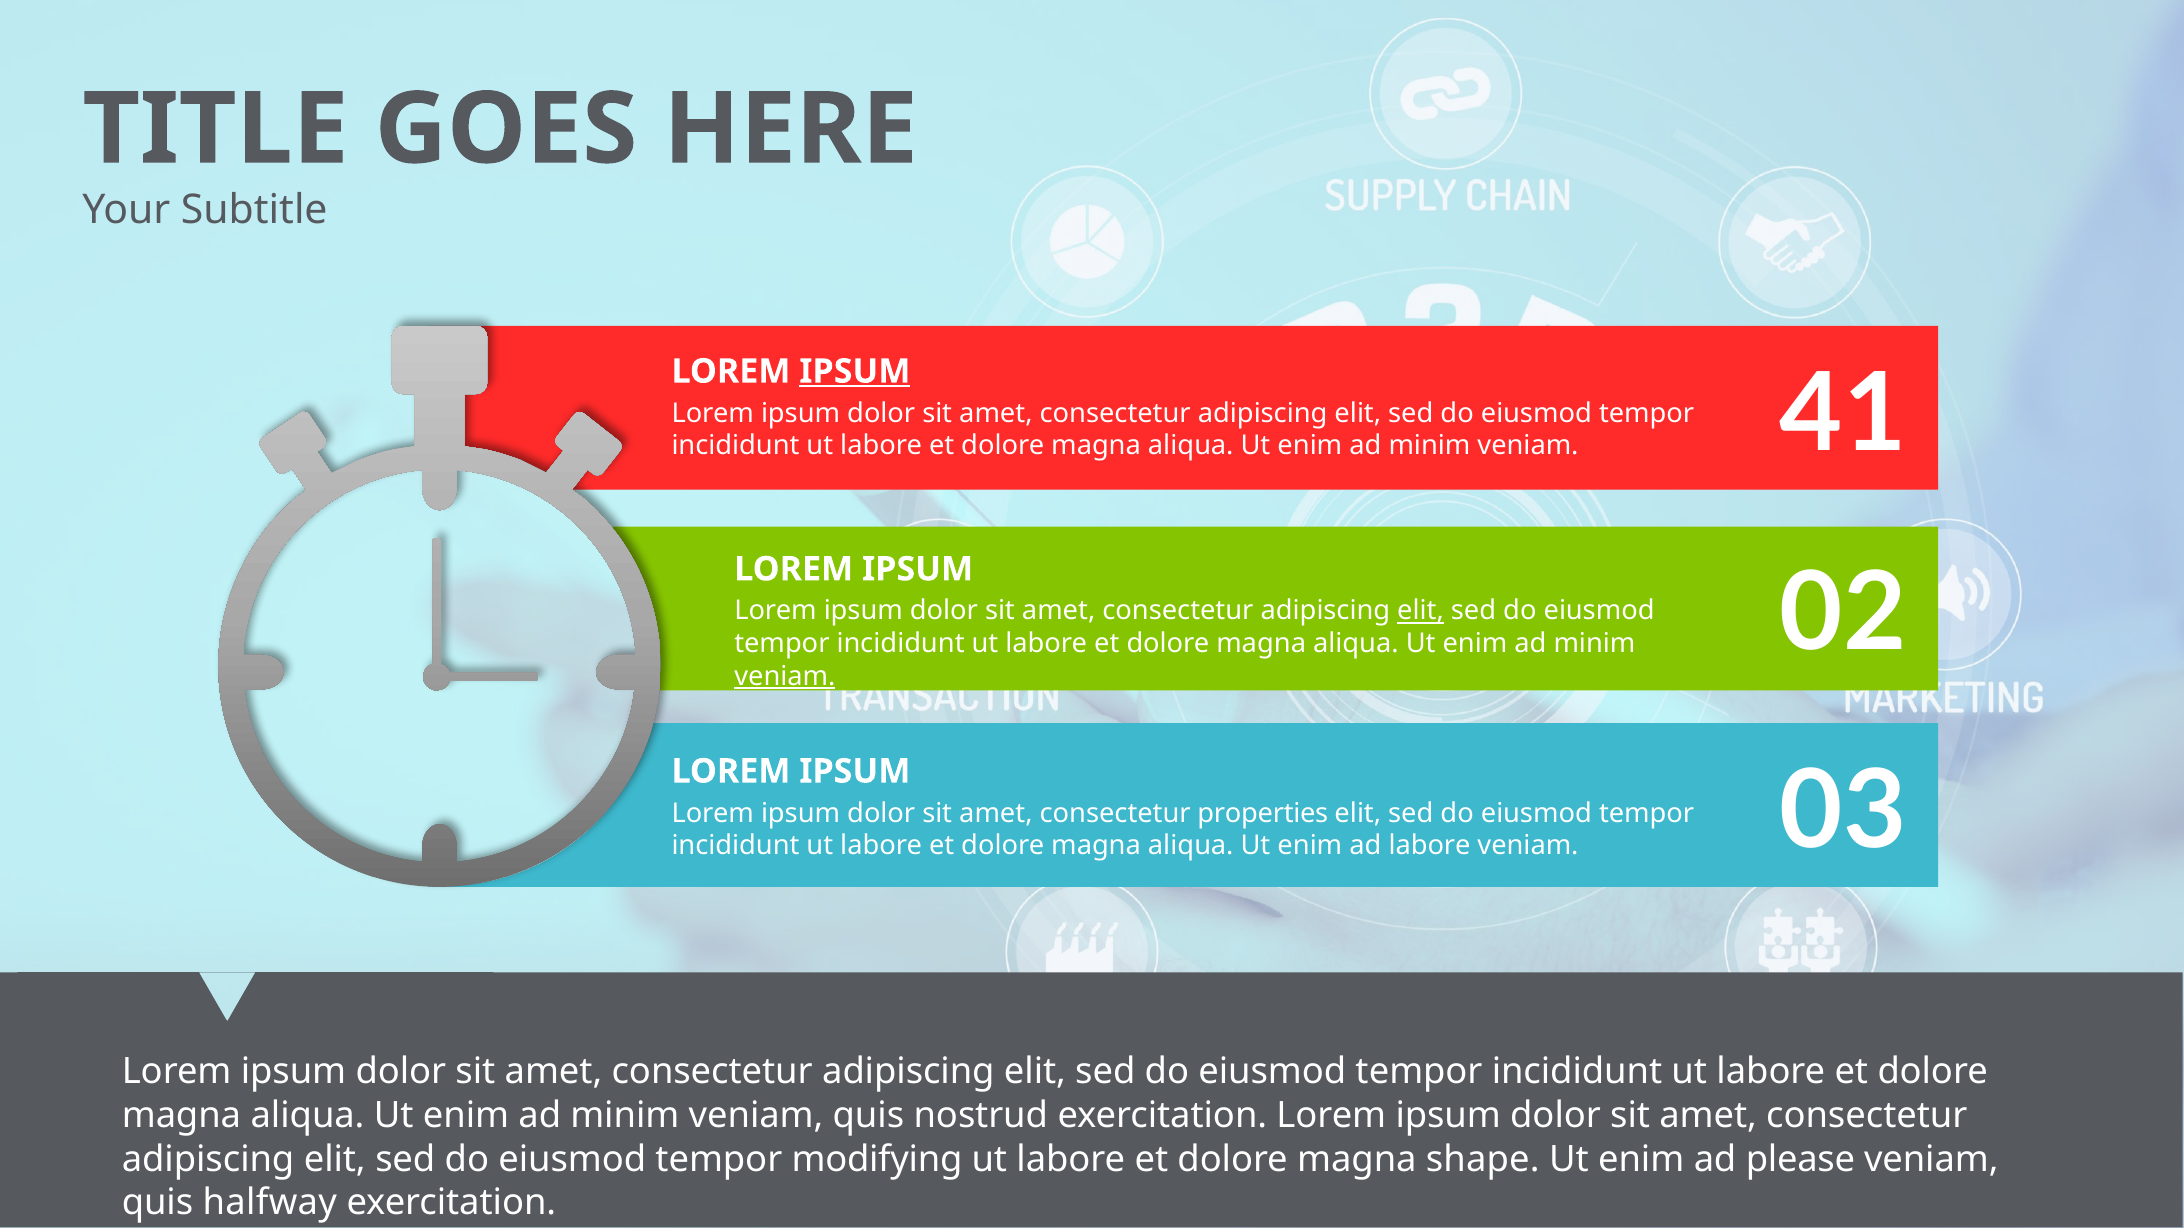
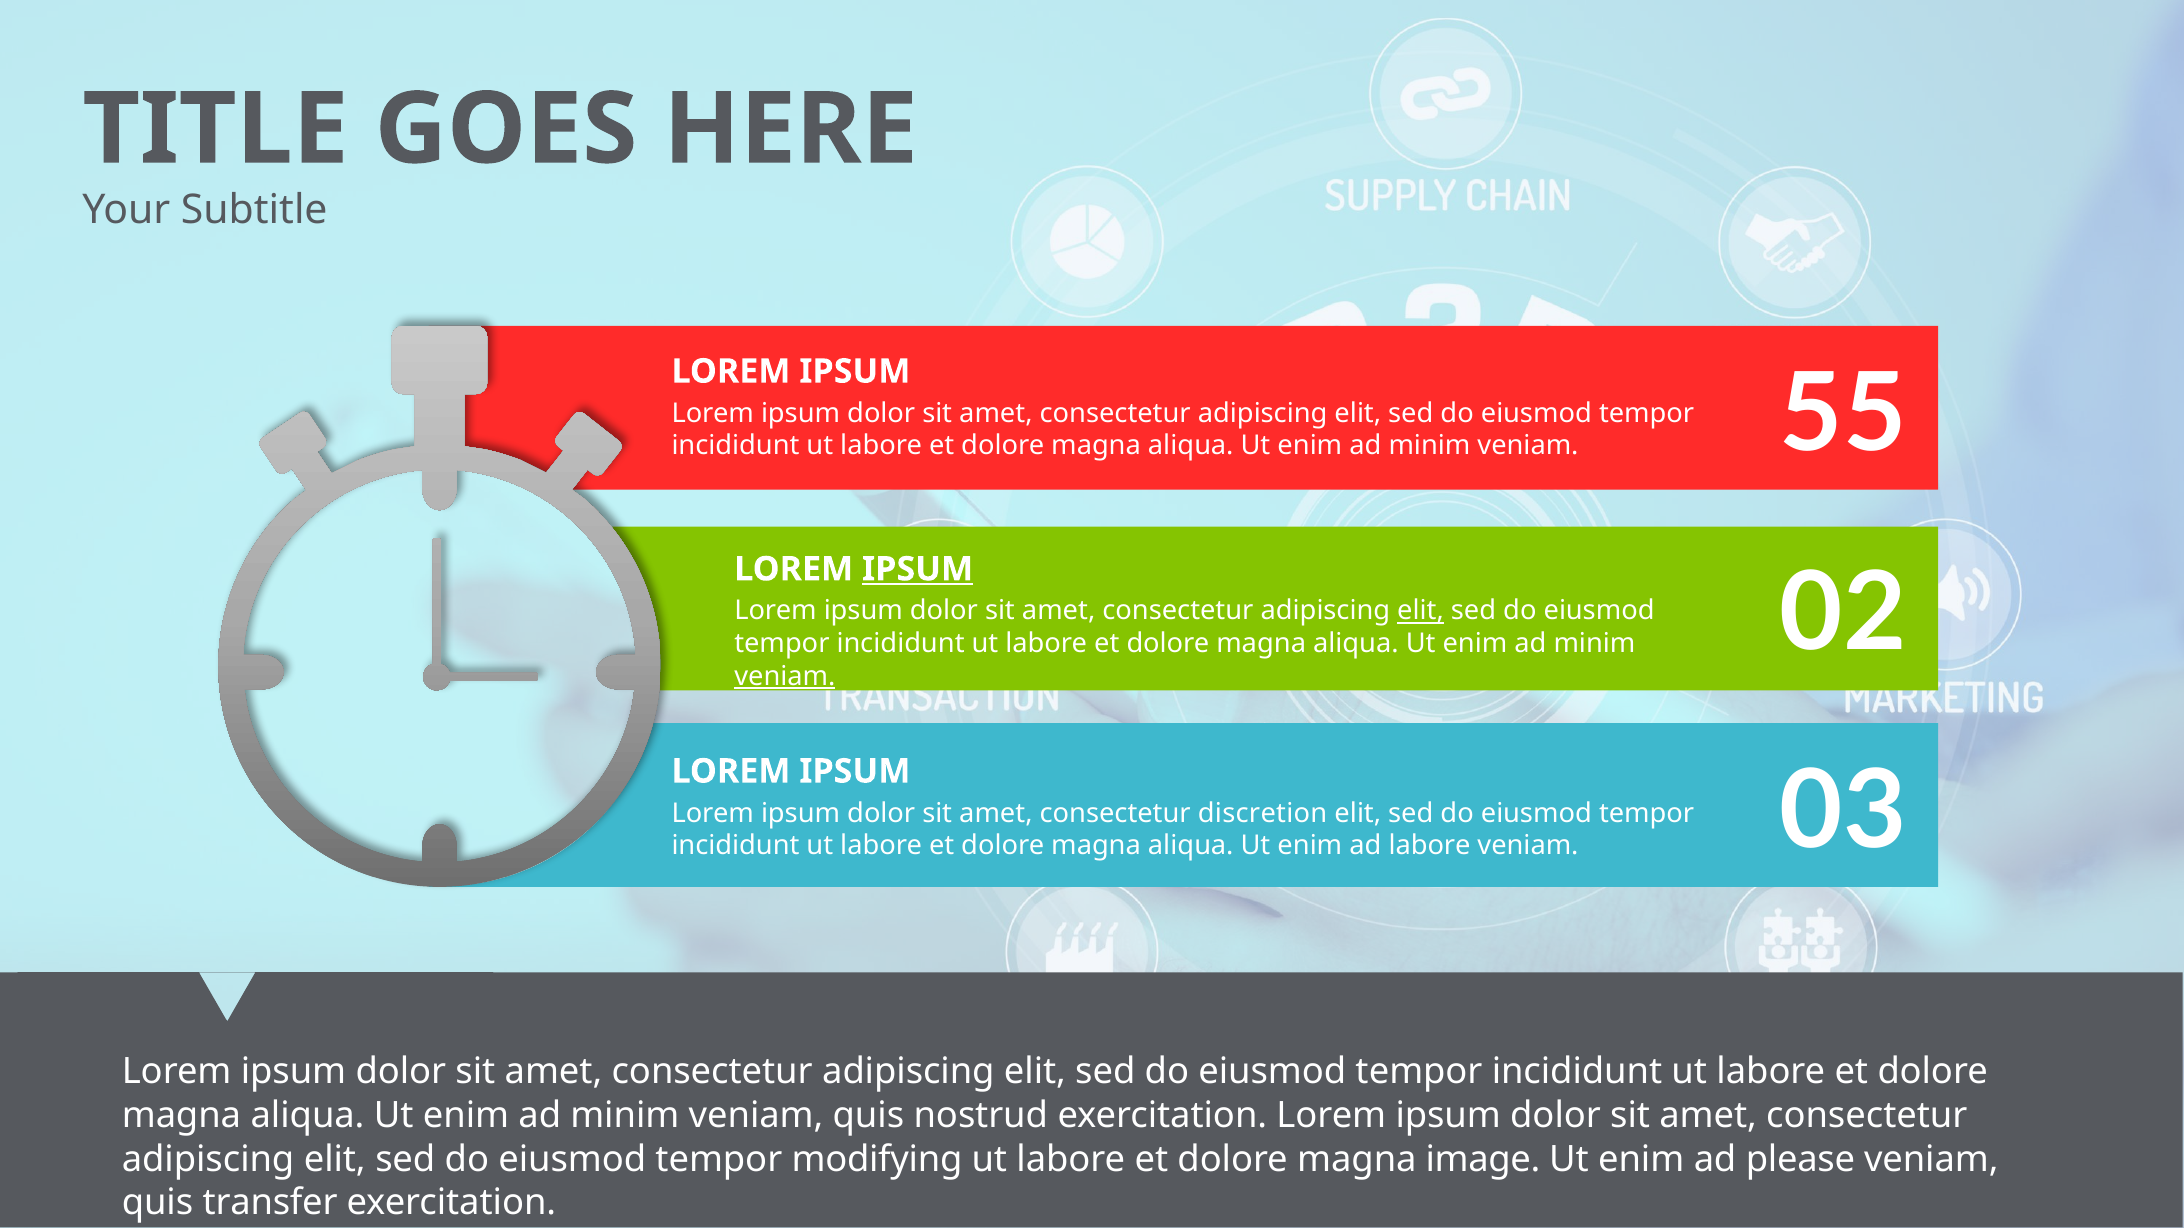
IPSUM at (855, 372) underline: present -> none
41: 41 -> 55
IPSUM at (918, 569) underline: none -> present
properties: properties -> discretion
shape: shape -> image
halfway: halfway -> transfer
